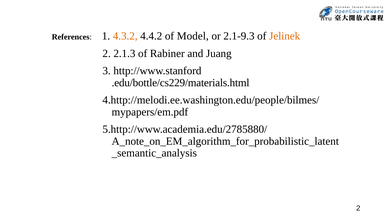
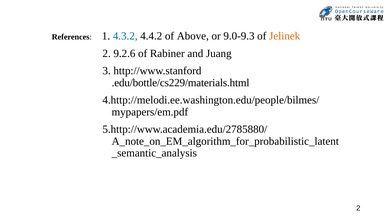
4.3.2 colour: orange -> blue
Model: Model -> Above
2.1-9.3: 2.1-9.3 -> 9.0-9.3
2.1.3: 2.1.3 -> 9.2.6
